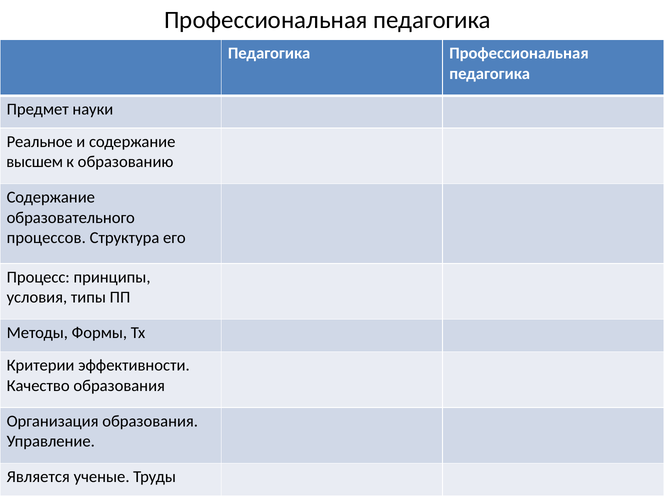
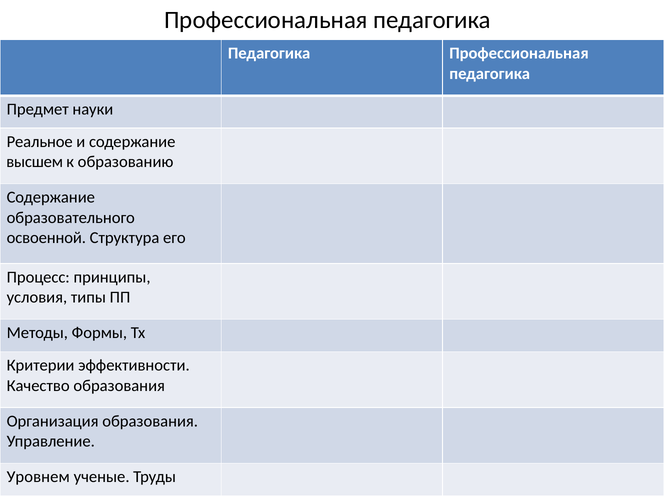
процессов: процессов -> освоенной
Является: Является -> Уровнем
